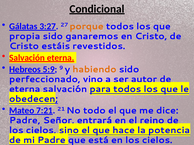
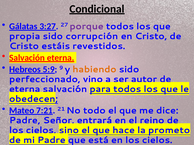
porque colour: orange -> purple
ganaremos: ganaremos -> corrupción
potencia: potencia -> prometo
